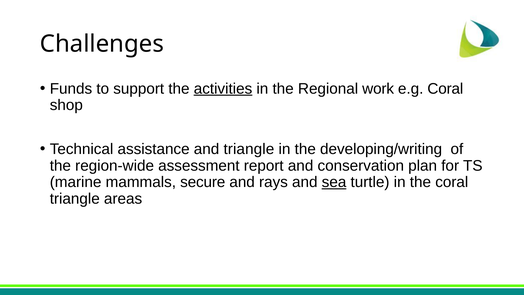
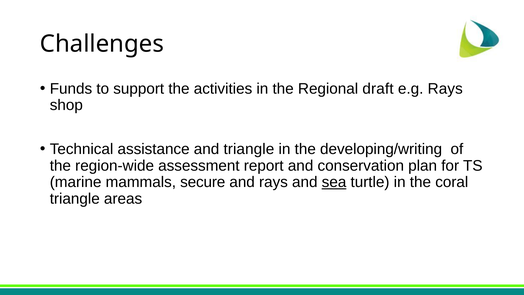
activities underline: present -> none
work: work -> draft
e.g Coral: Coral -> Rays
